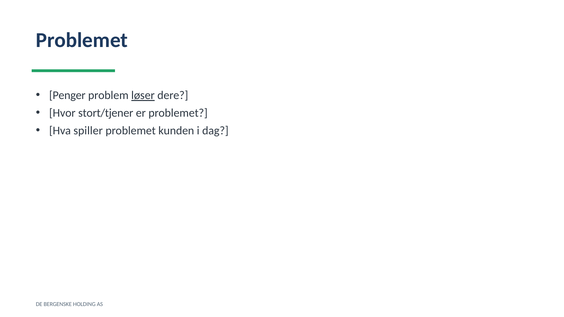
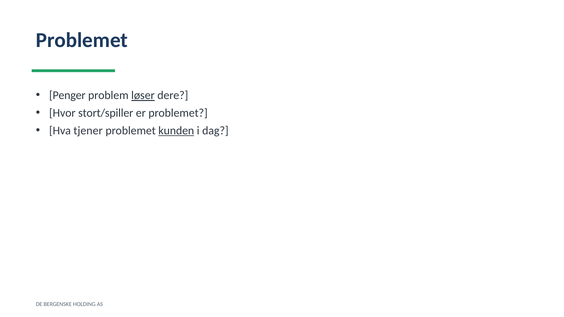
stort/tjener: stort/tjener -> stort/spiller
spiller: spiller -> tjener
kunden underline: none -> present
